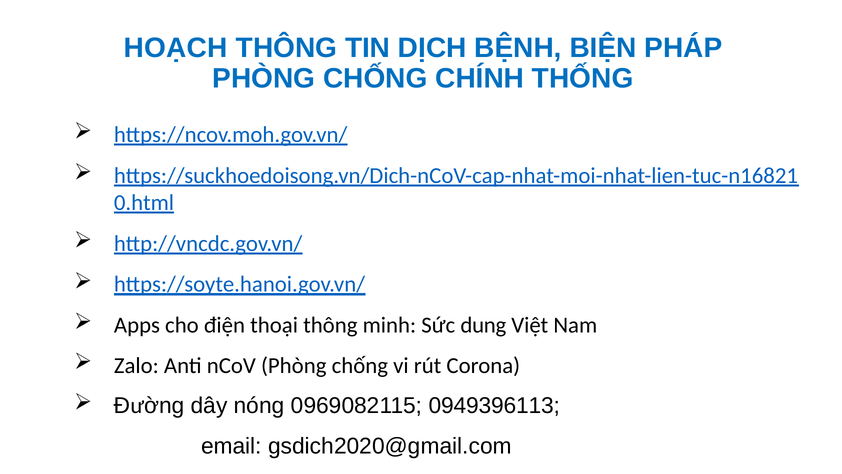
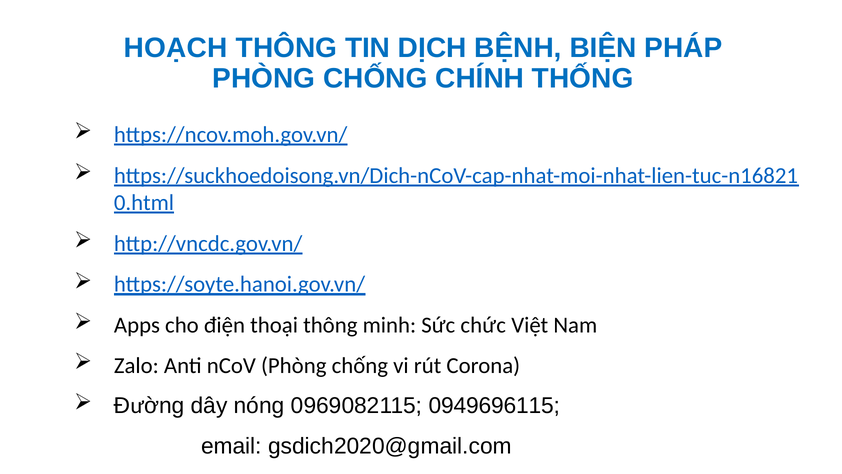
dung: dung -> chức
0949396113: 0949396113 -> 0949696115
